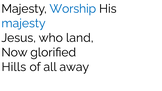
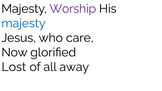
Worship colour: blue -> purple
land: land -> care
Hills: Hills -> Lost
